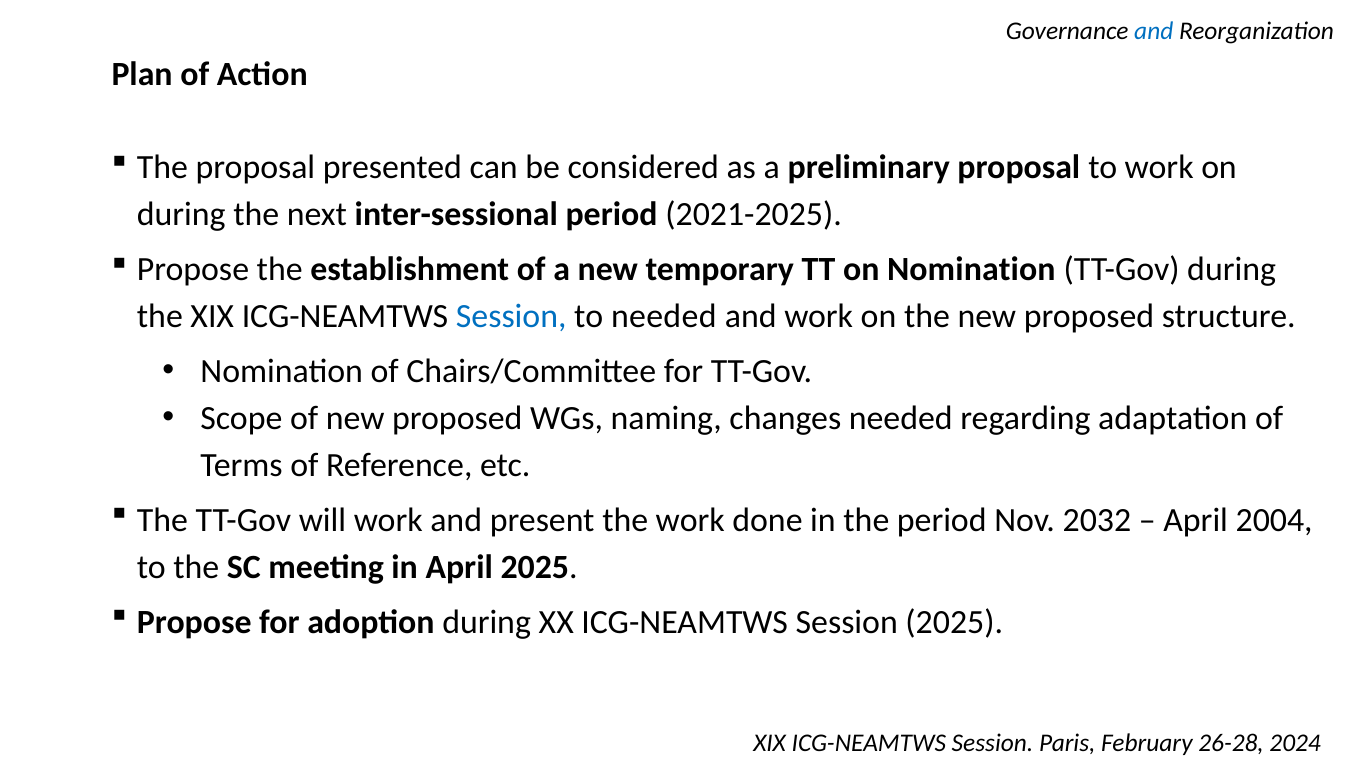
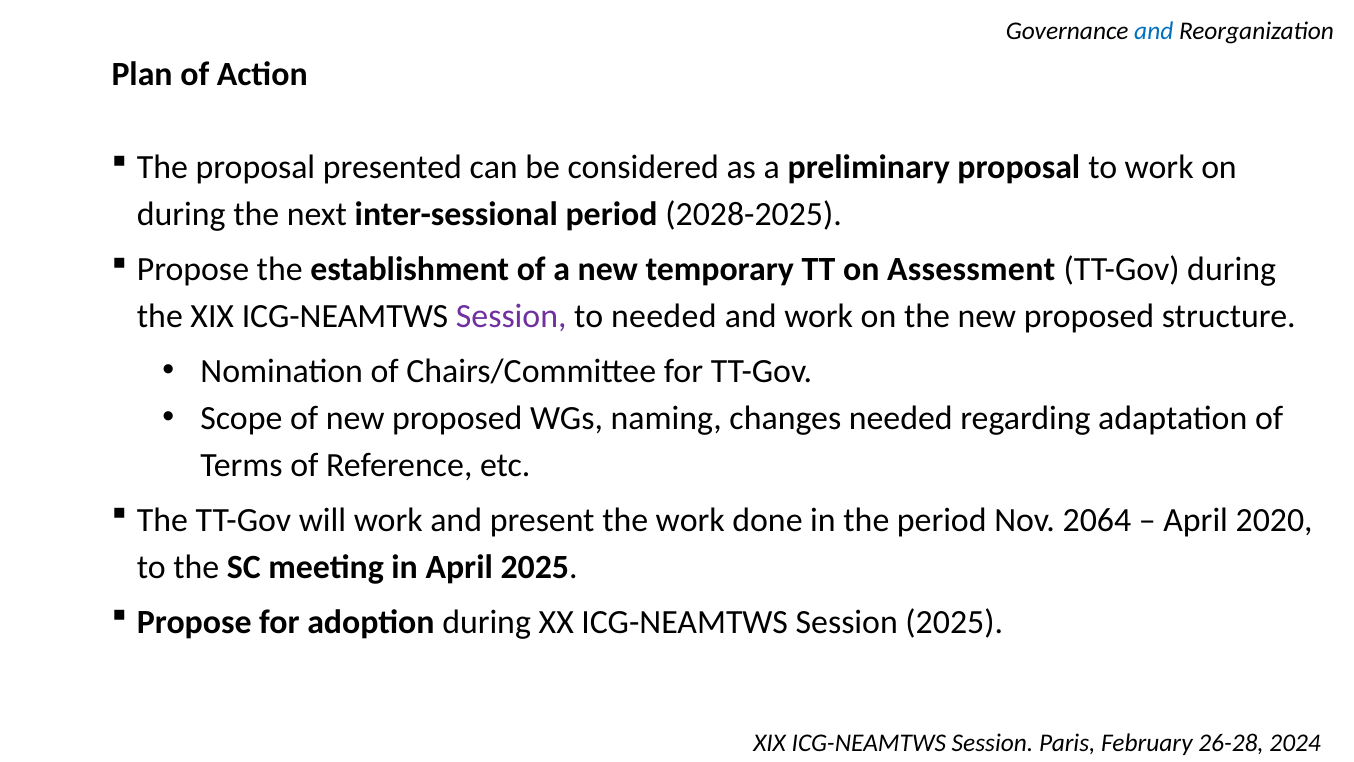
2021-2025: 2021-2025 -> 2028-2025
on Nomination: Nomination -> Assessment
Session at (511, 316) colour: blue -> purple
2032: 2032 -> 2064
2004: 2004 -> 2020
